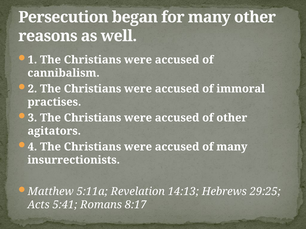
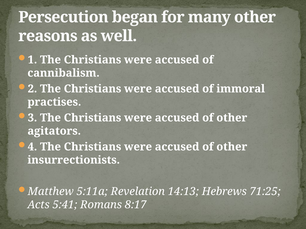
many at (232, 147): many -> other
29:25: 29:25 -> 71:25
